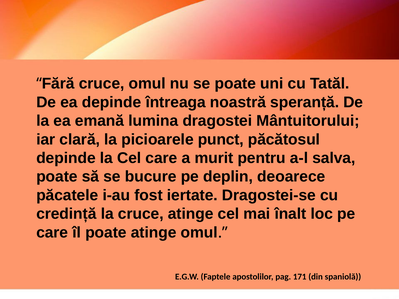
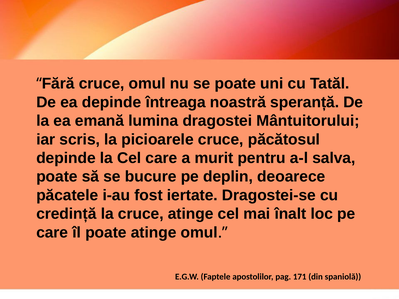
clară: clară -> scris
picioarele punct: punct -> cruce
